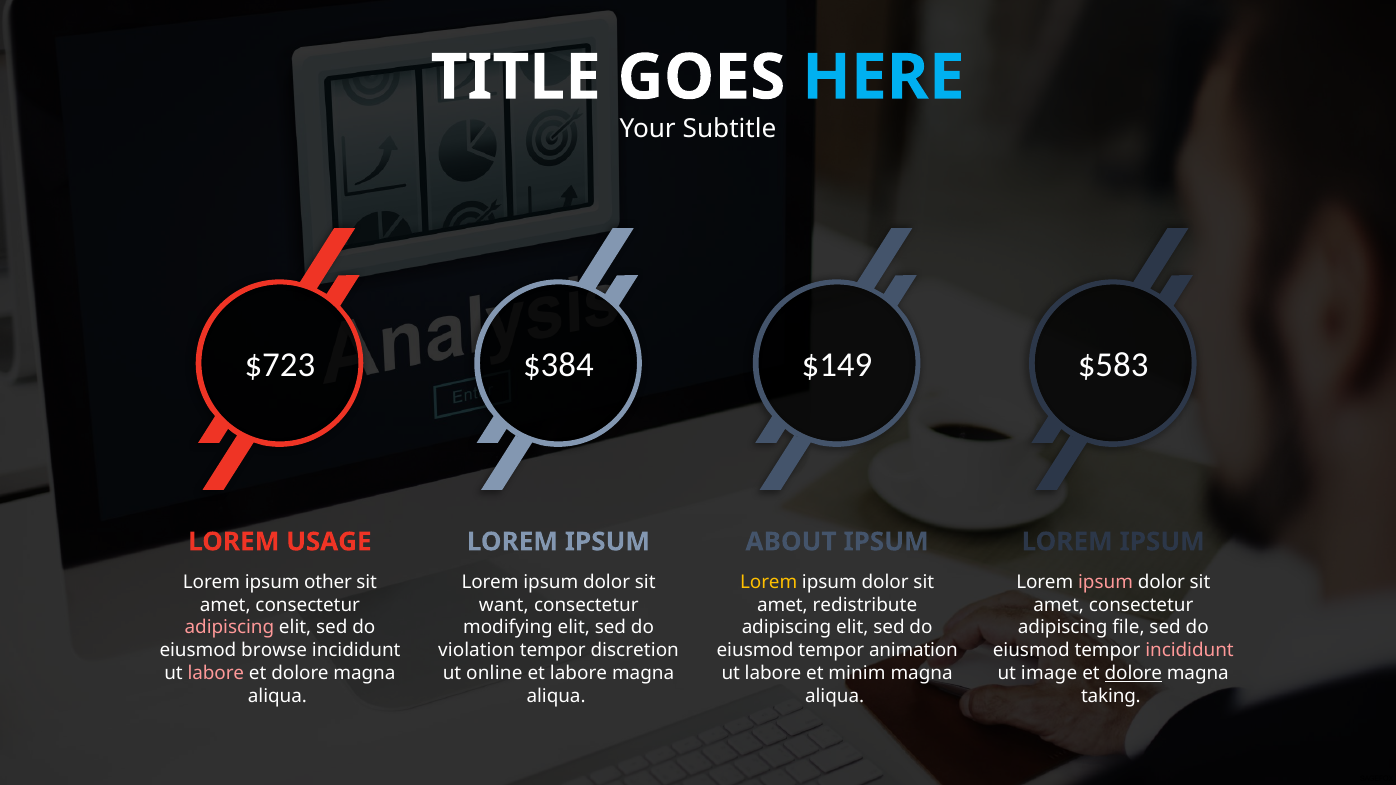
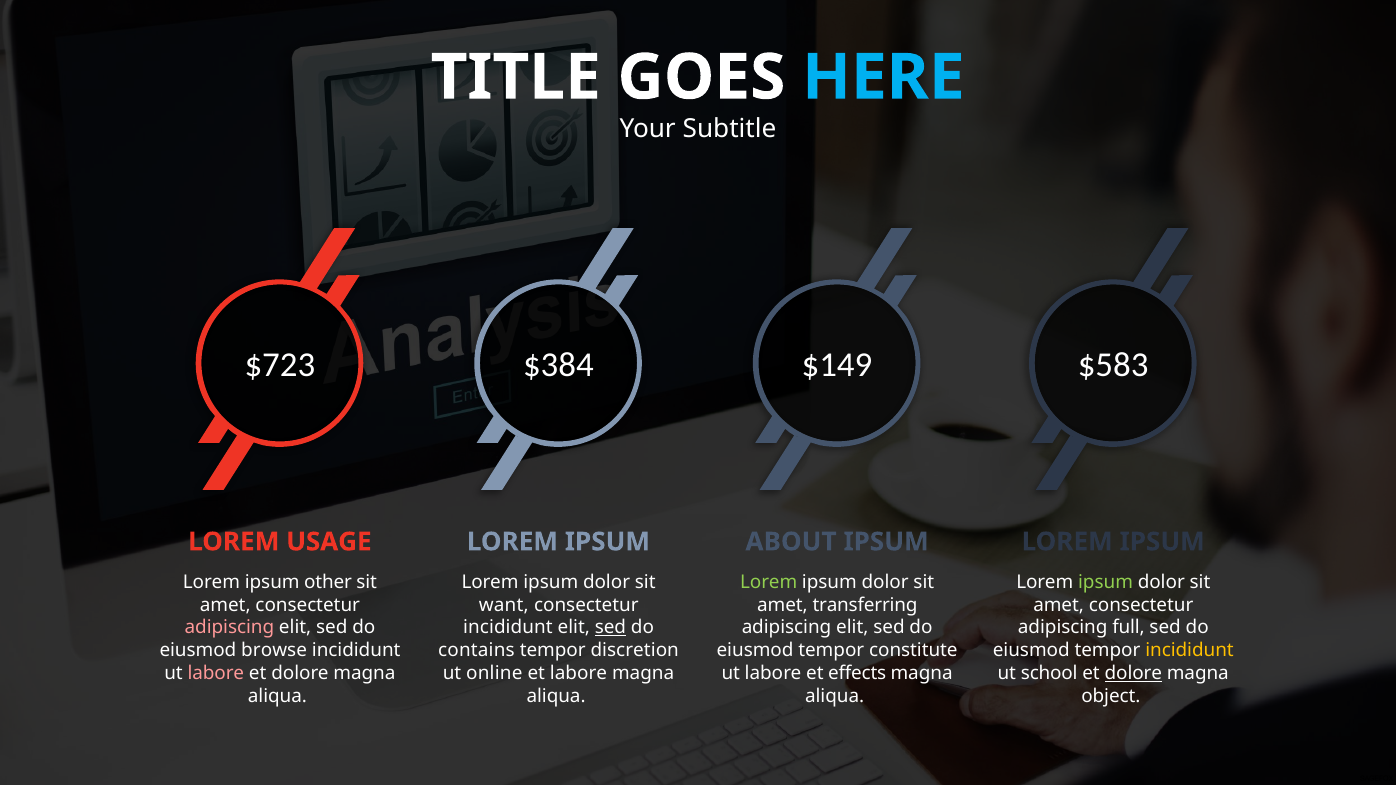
Lorem at (769, 582) colour: yellow -> light green
ipsum at (1106, 582) colour: pink -> light green
redistribute: redistribute -> transferring
modifying at (508, 628): modifying -> incididunt
sed at (610, 628) underline: none -> present
file: file -> full
violation: violation -> contains
animation: animation -> constitute
incididunt at (1190, 651) colour: pink -> yellow
minim: minim -> effects
image: image -> school
taking: taking -> object
